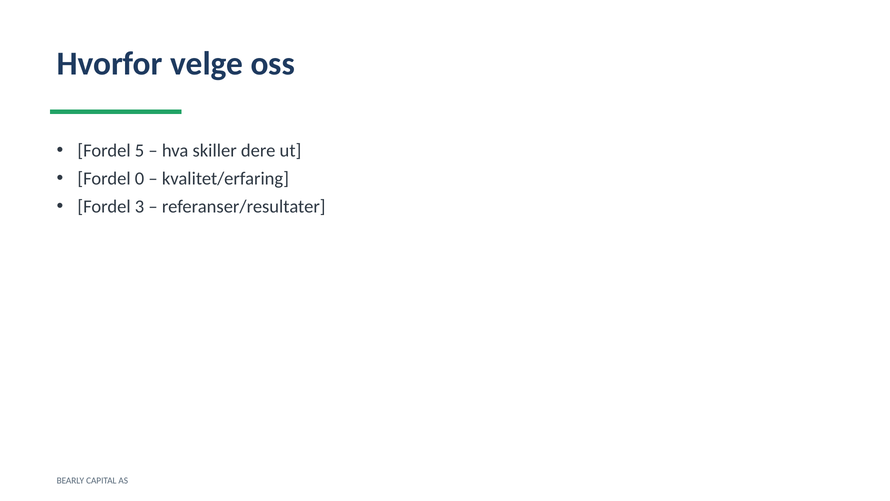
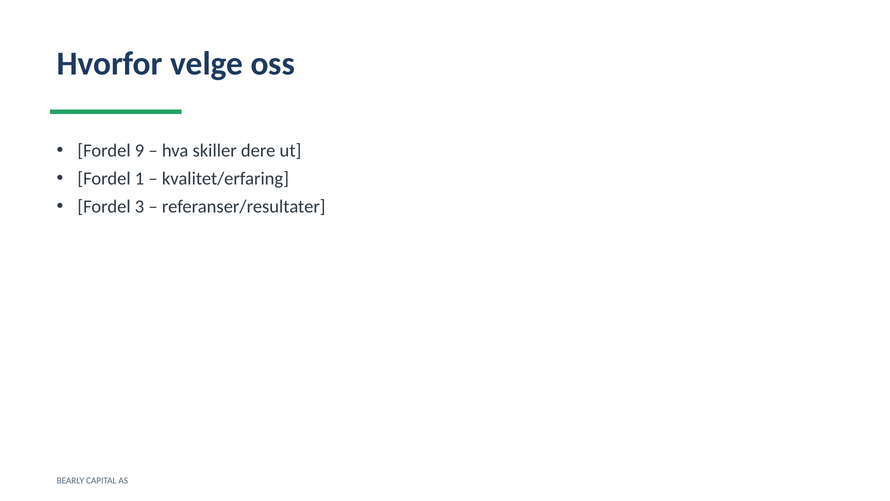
5: 5 -> 9
0: 0 -> 1
